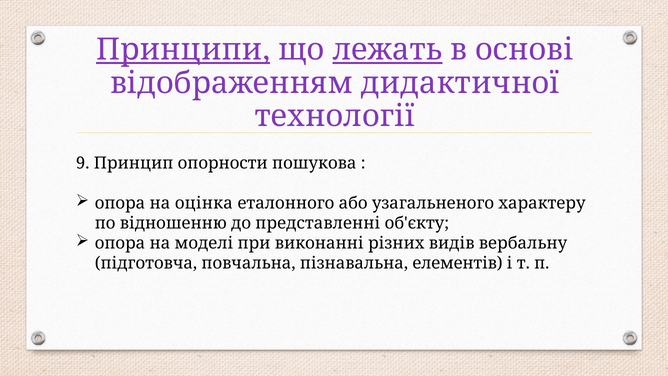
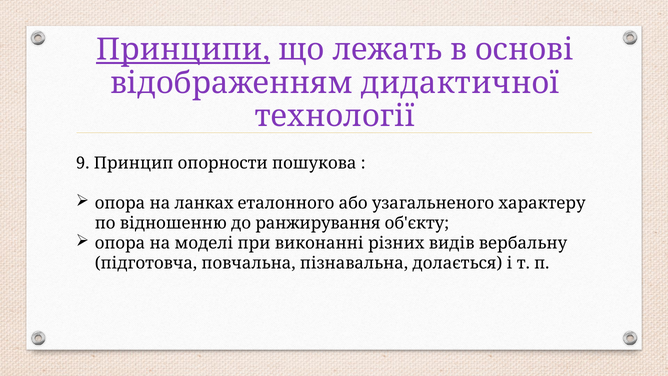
лежать underline: present -> none
оцінка: оцінка -> ланках
представленні: представленні -> ранжирування
елементів: елементів -> долається
